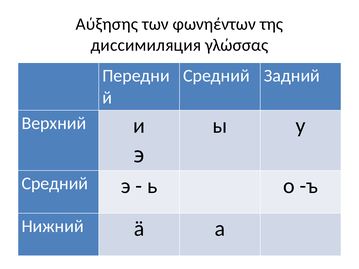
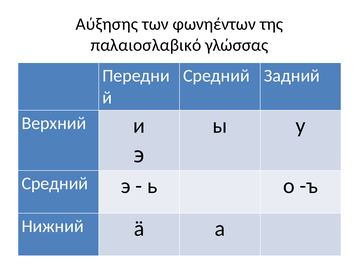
диссимиляция: диссимиляция -> παλαιοσλαβικό
